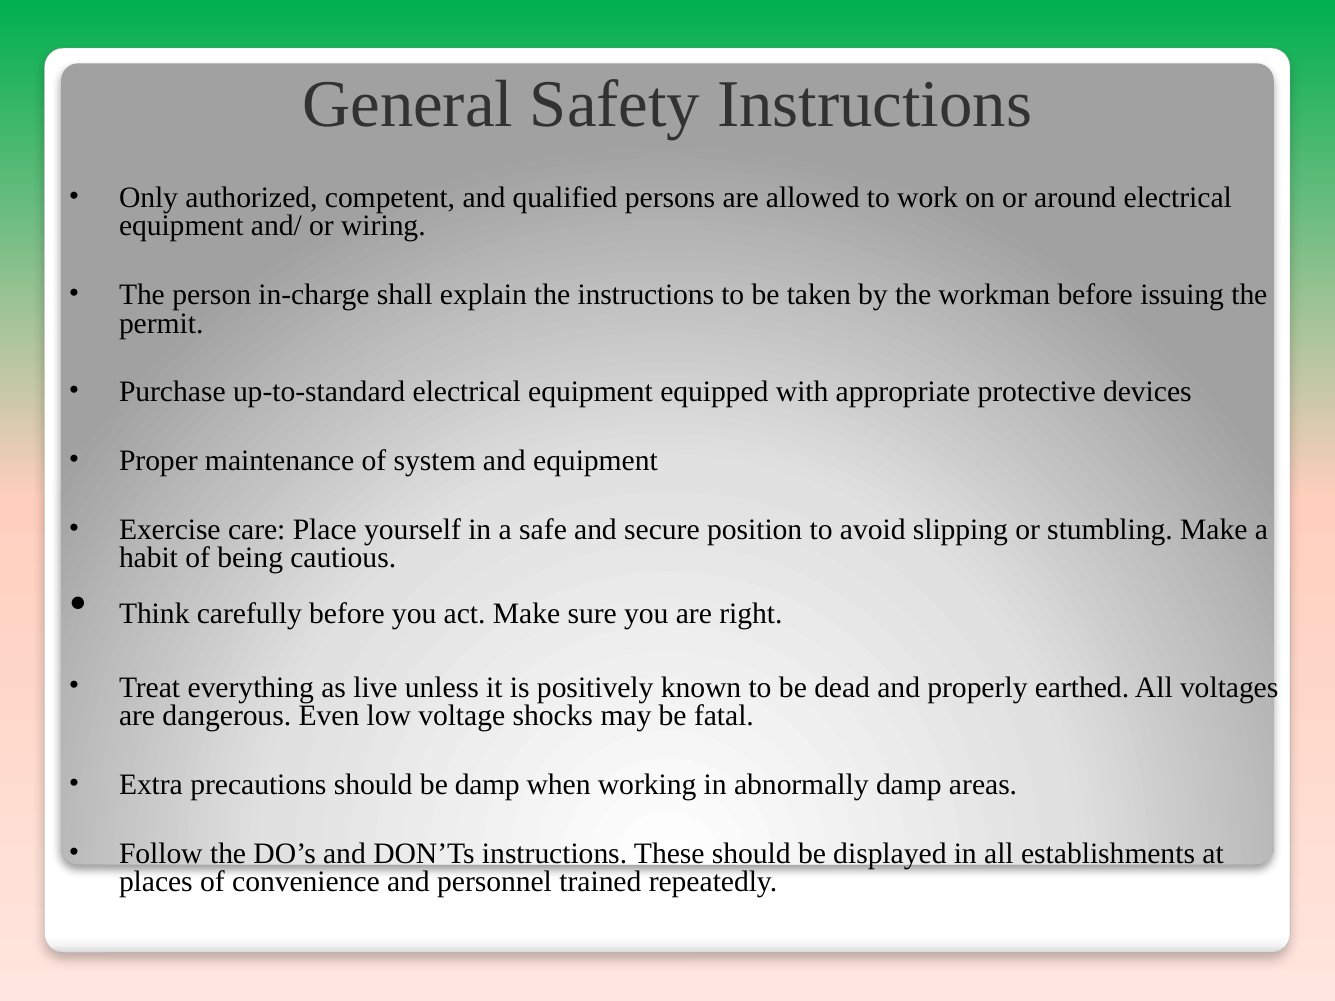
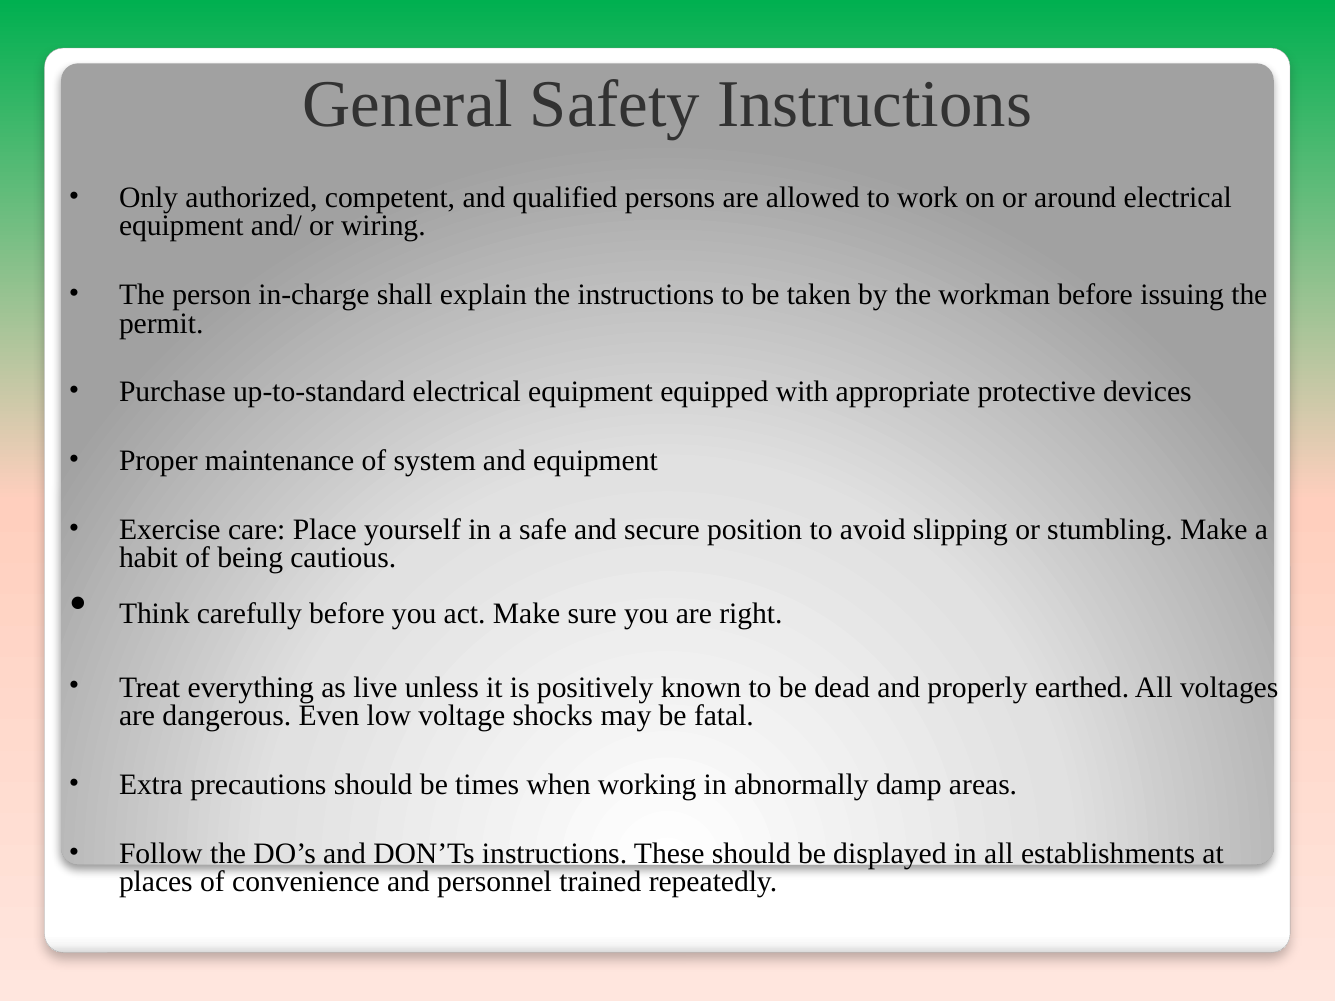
be damp: damp -> times
